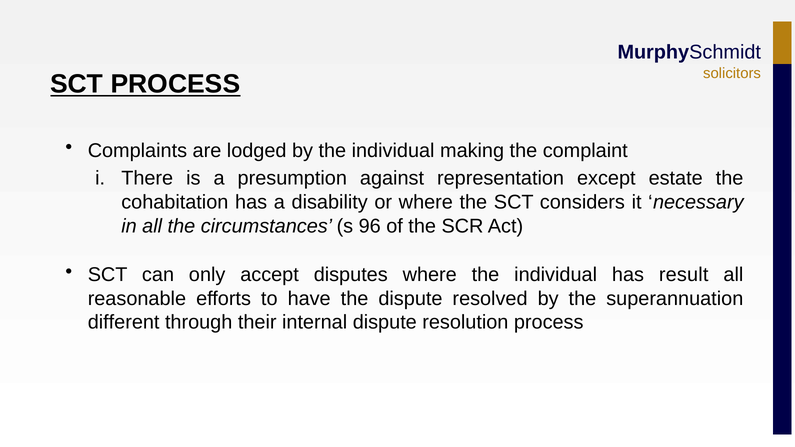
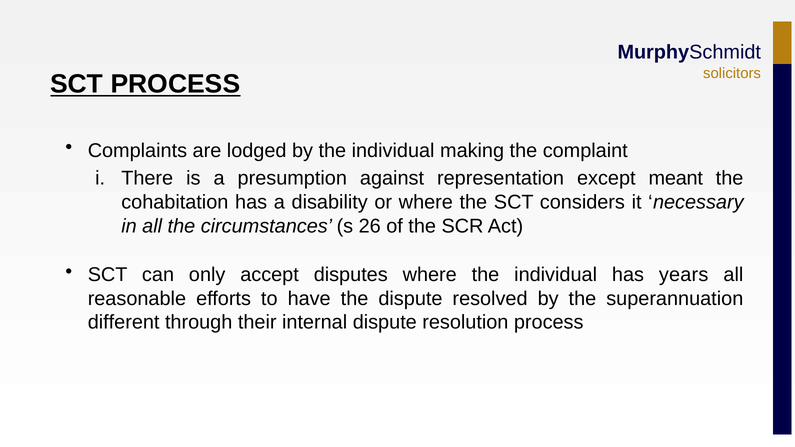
estate: estate -> meant
96: 96 -> 26
result: result -> years
